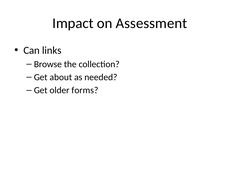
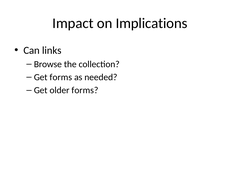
Assessment: Assessment -> Implications
Get about: about -> forms
